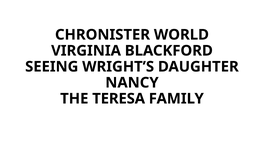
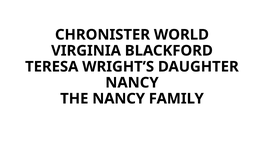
SEEING: SEEING -> TERESA
THE TERESA: TERESA -> NANCY
